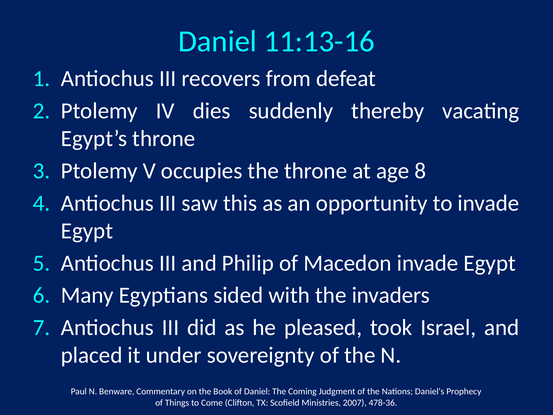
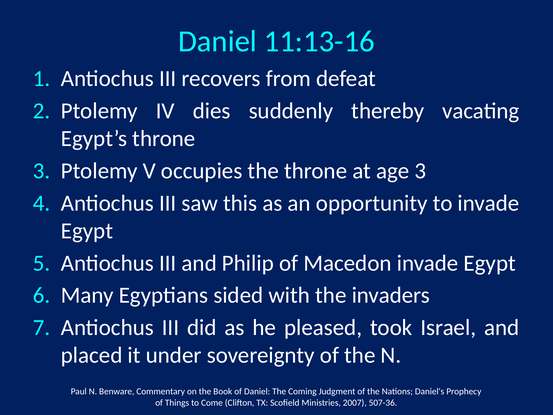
age 8: 8 -> 3
478-36: 478-36 -> 507-36
